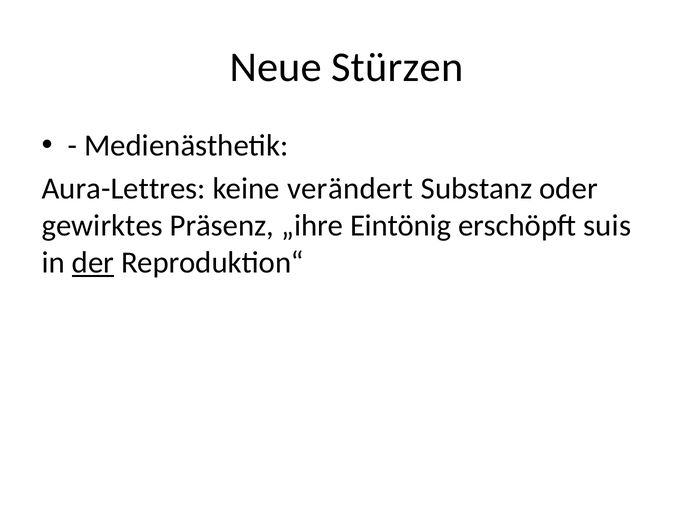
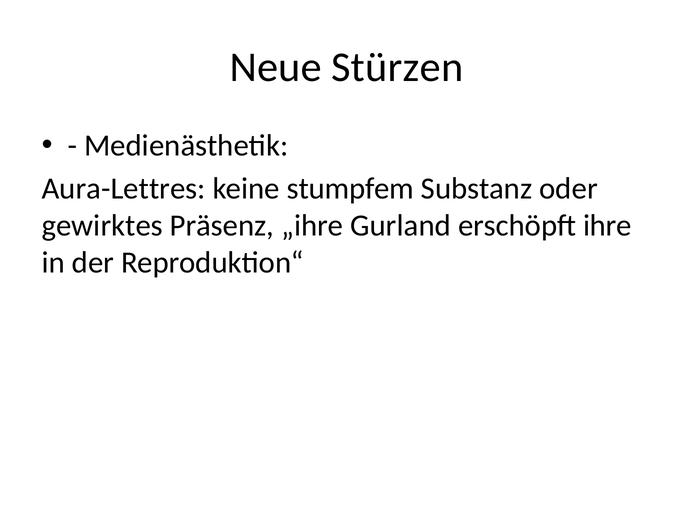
verändert: verändert -> stumpfem
Eintönig: Eintönig -> Gurland
suis: suis -> ihre
der underline: present -> none
